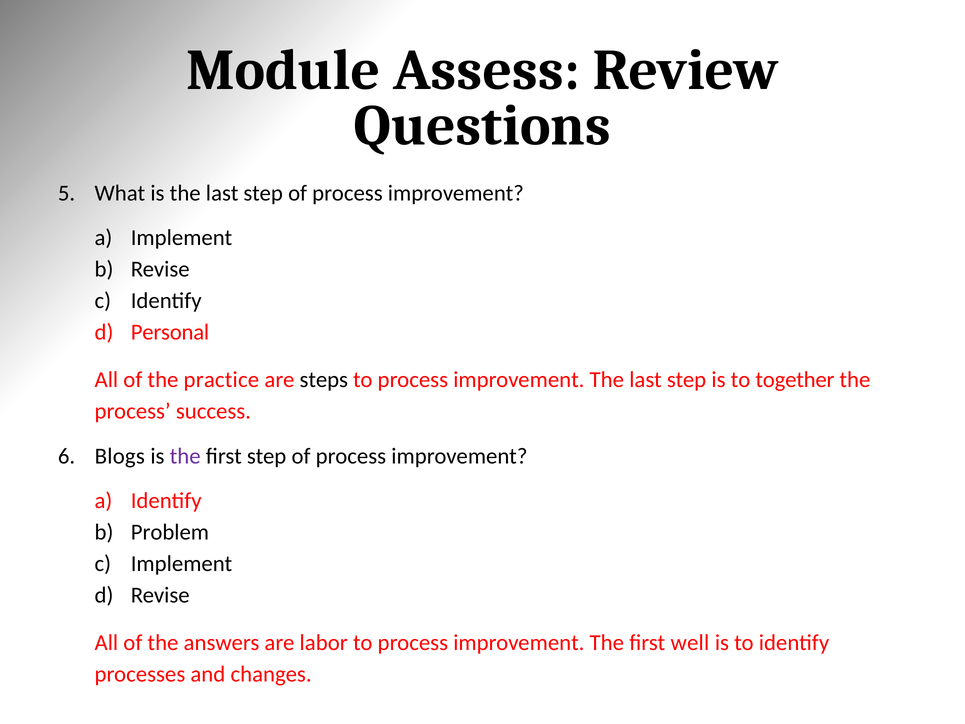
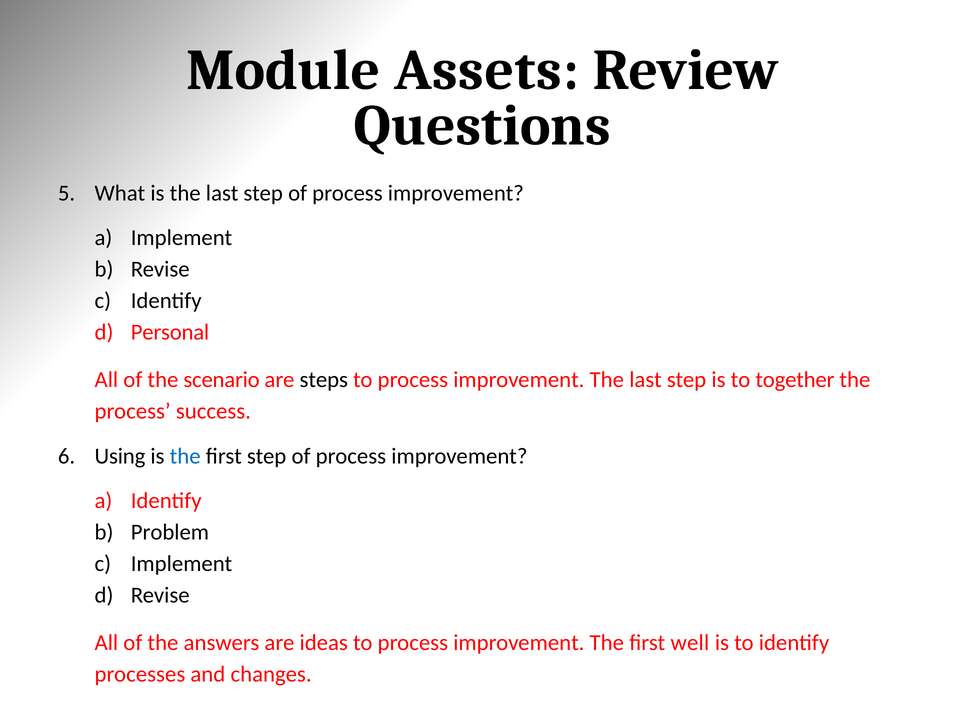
Assess: Assess -> Assets
practice: practice -> scenario
Blogs: Blogs -> Using
the at (185, 456) colour: purple -> blue
labor: labor -> ideas
